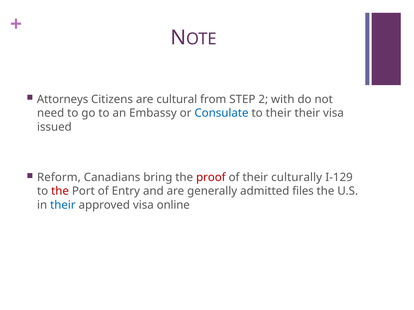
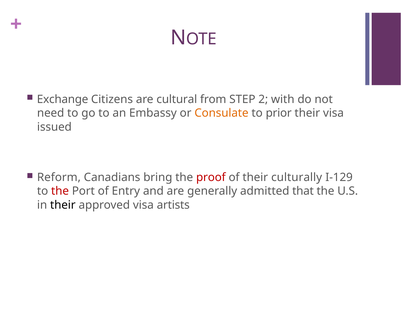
Attorneys: Attorneys -> Exchange
Consulate colour: blue -> orange
to their: their -> prior
files: files -> that
their at (63, 205) colour: blue -> black
online: online -> artists
